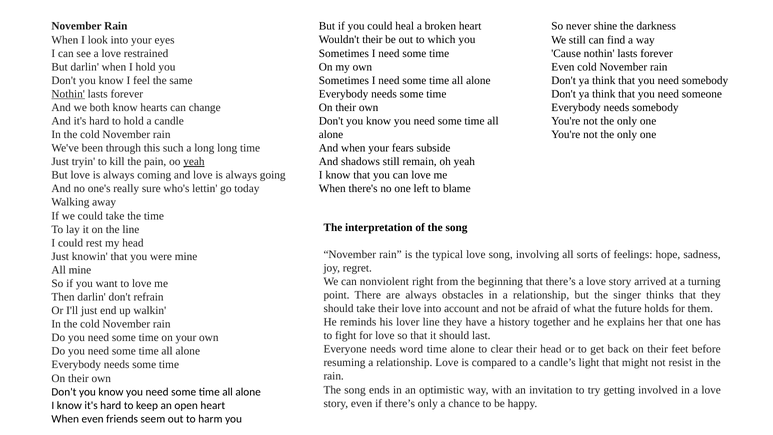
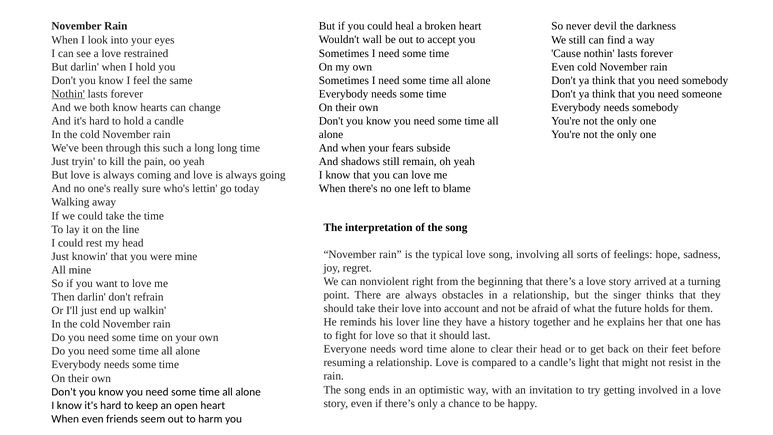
shine: shine -> devil
Wouldn't their: their -> wall
which: which -> accept
yeah at (194, 162) underline: present -> none
